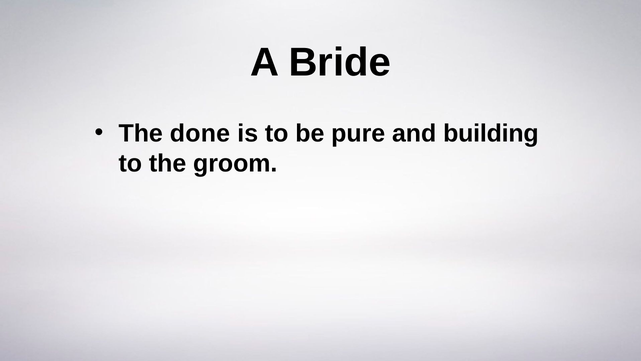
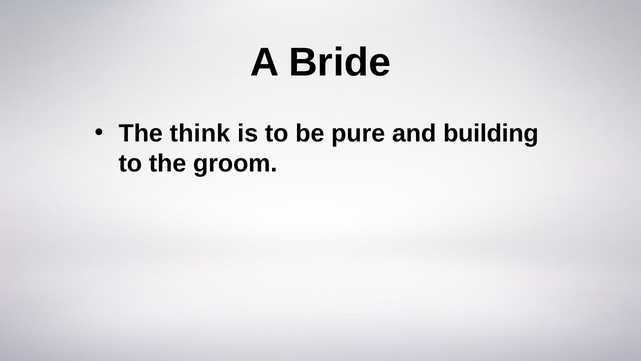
done: done -> think
